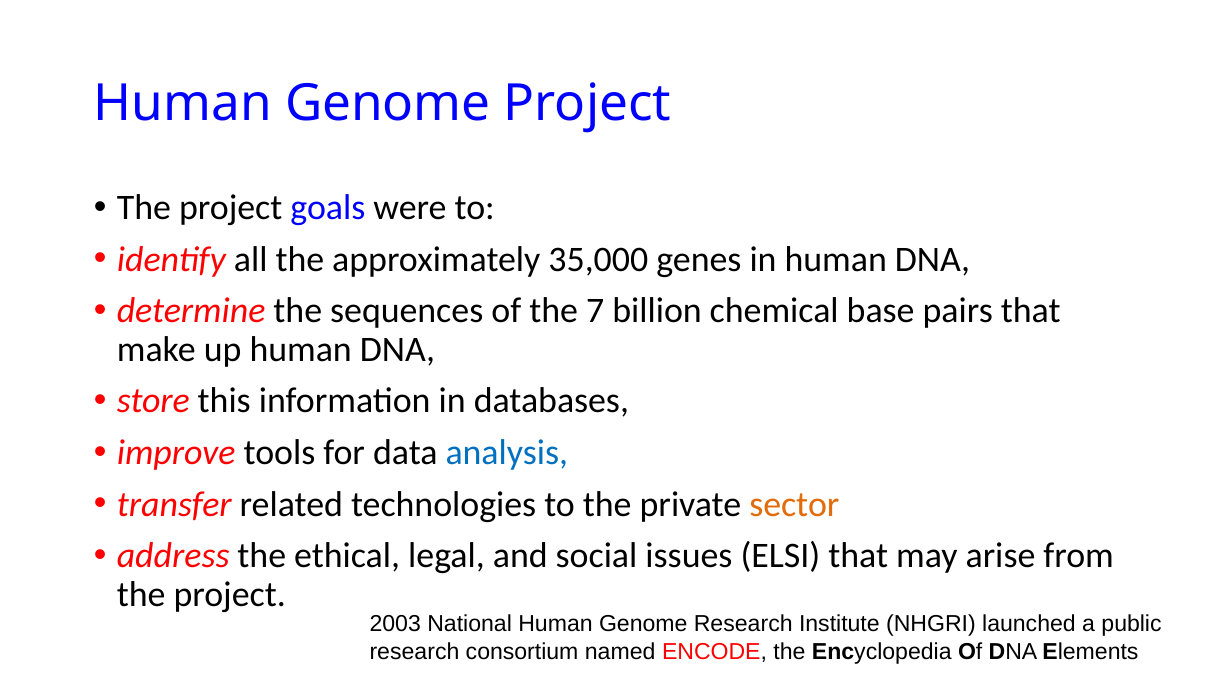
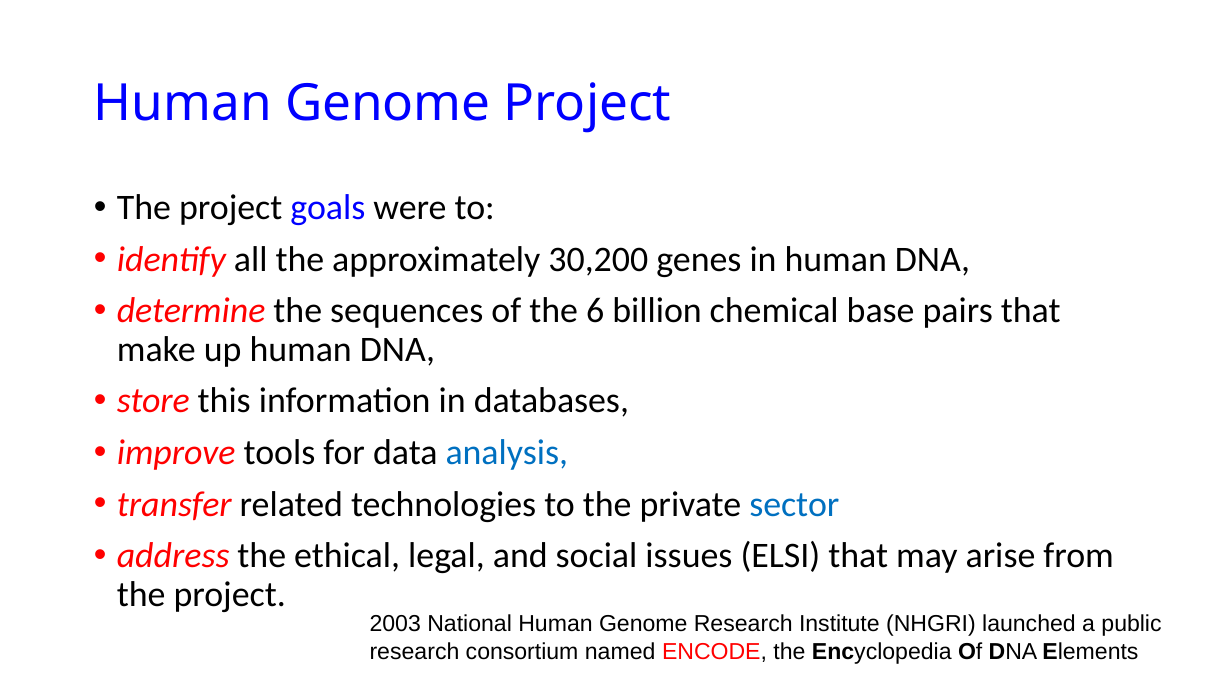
35,000: 35,000 -> 30,200
7: 7 -> 6
sector colour: orange -> blue
